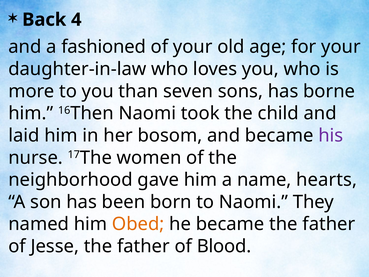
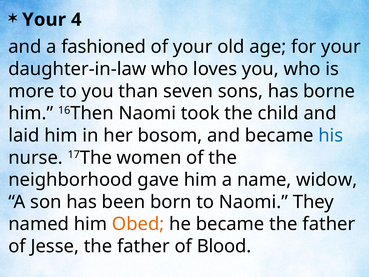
Back at (44, 20): Back -> Your
his colour: purple -> blue
hearts: hearts -> widow
